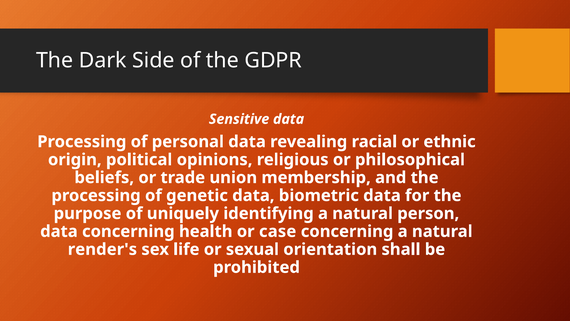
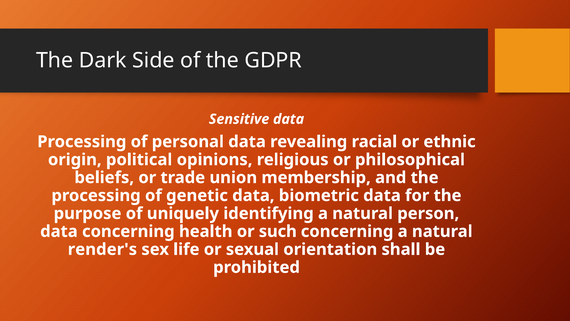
case: case -> such
